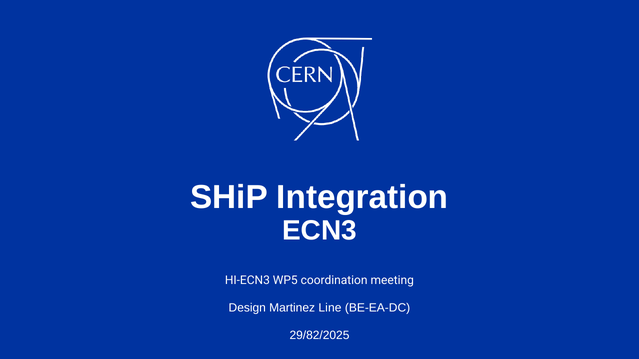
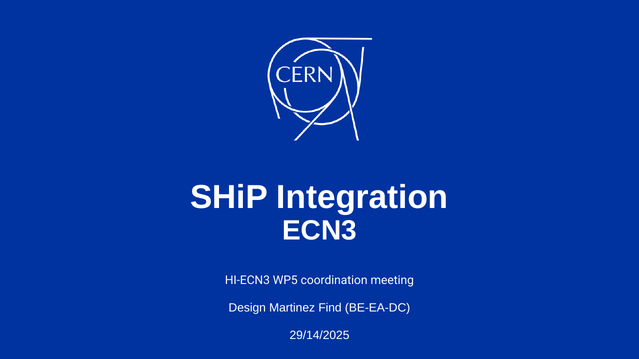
Line: Line -> Find
29/82/2025: 29/82/2025 -> 29/14/2025
